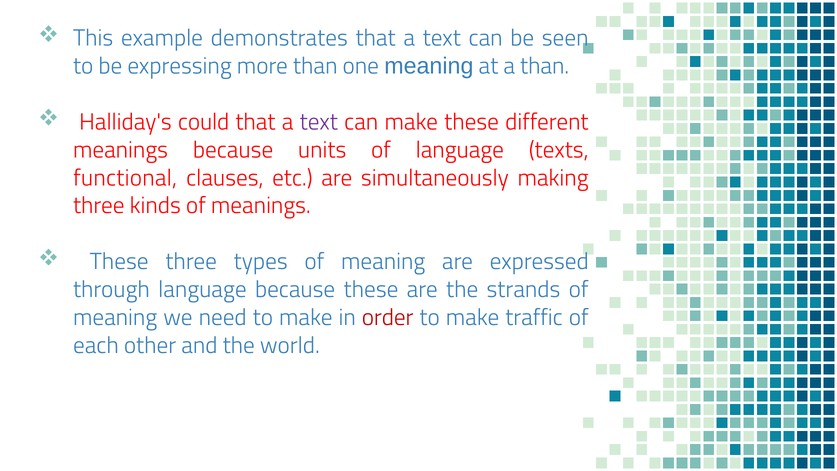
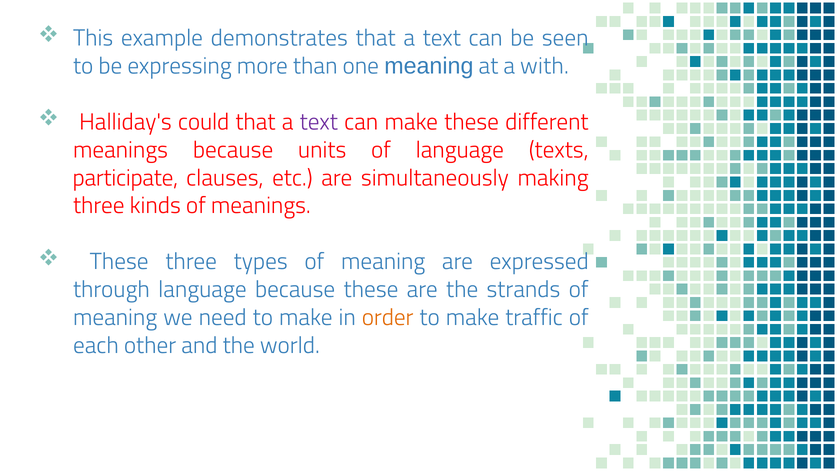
a than: than -> with
functional: functional -> participate
order colour: red -> orange
